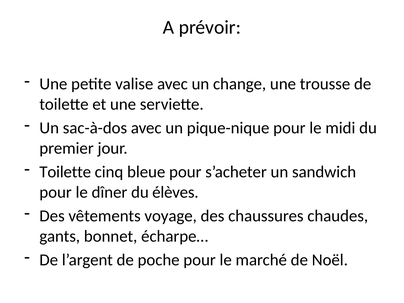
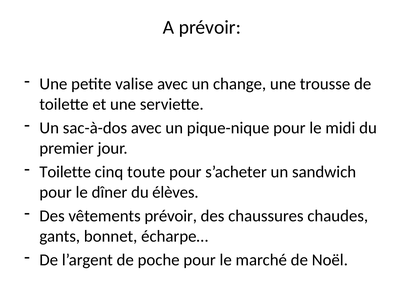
bleue: bleue -> toute
vêtements voyage: voyage -> prévoir
